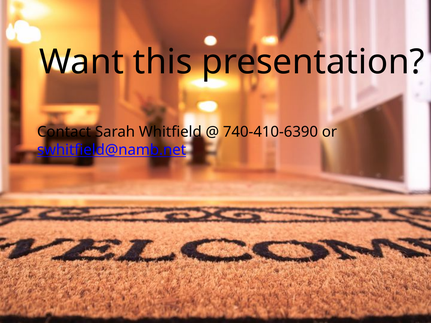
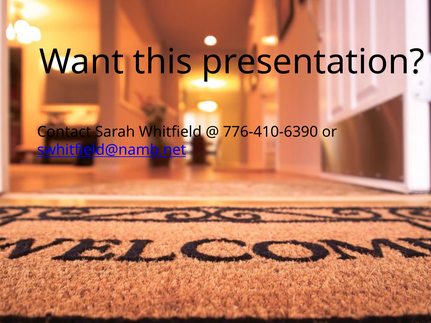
740-410-6390: 740-410-6390 -> 776-410-6390
